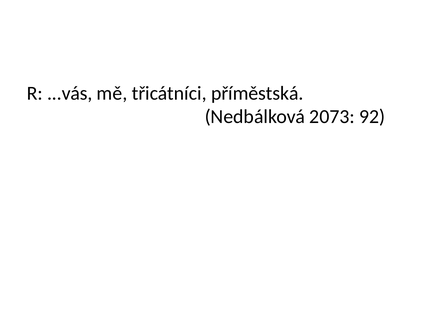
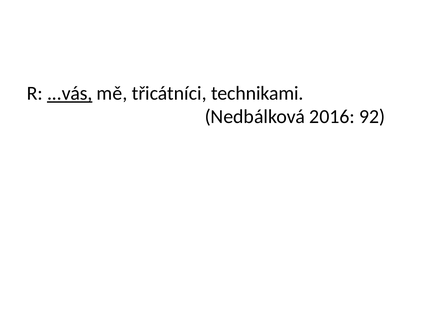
...vás underline: none -> present
příměstská: příměstská -> technikami
2073: 2073 -> 2016
